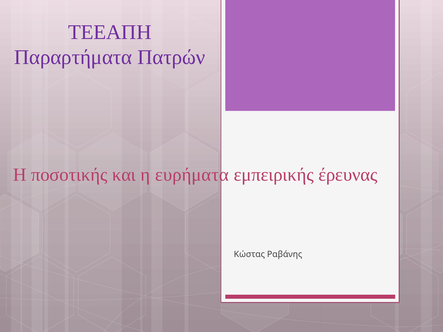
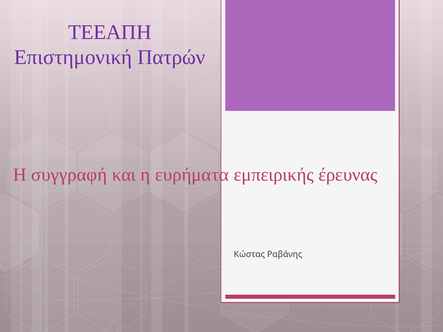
Παραρτήματα: Παραρτήματα -> Επιστημονική
ποσοτικής: ποσοτικής -> συγγραφή
